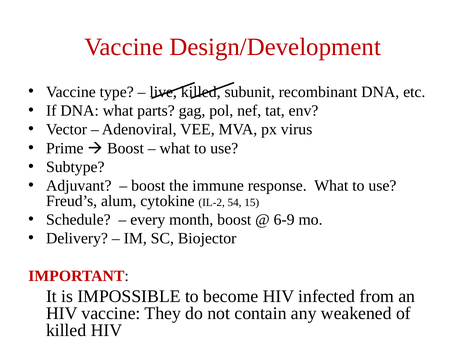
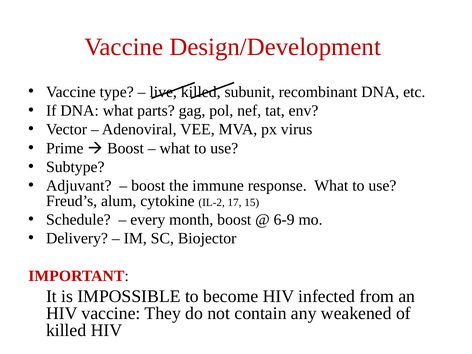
54: 54 -> 17
